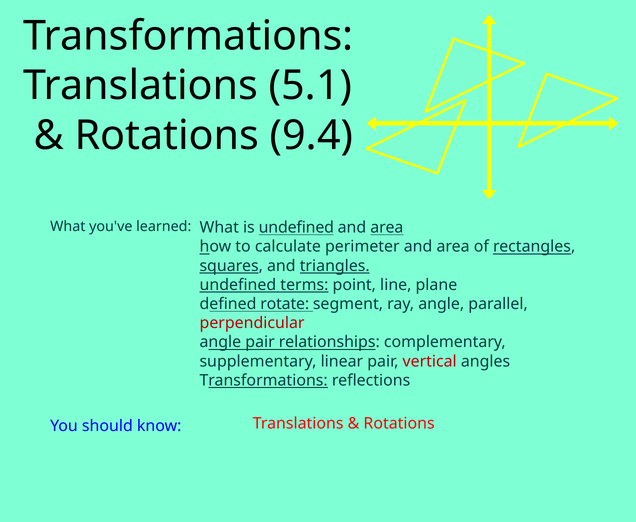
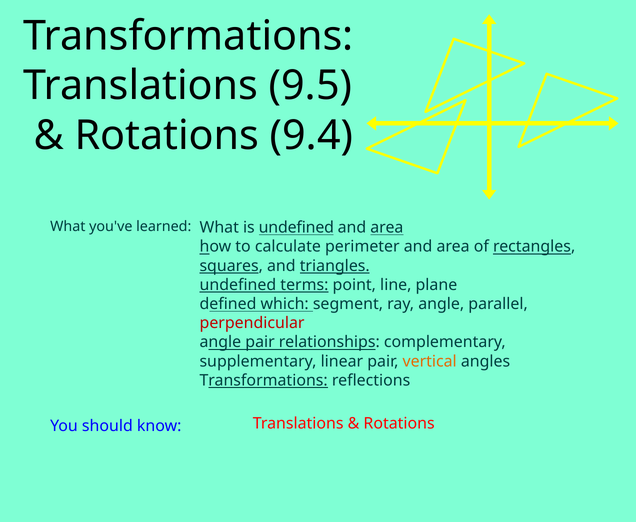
5.1: 5.1 -> 9.5
rotate: rotate -> which
vertical colour: red -> orange
